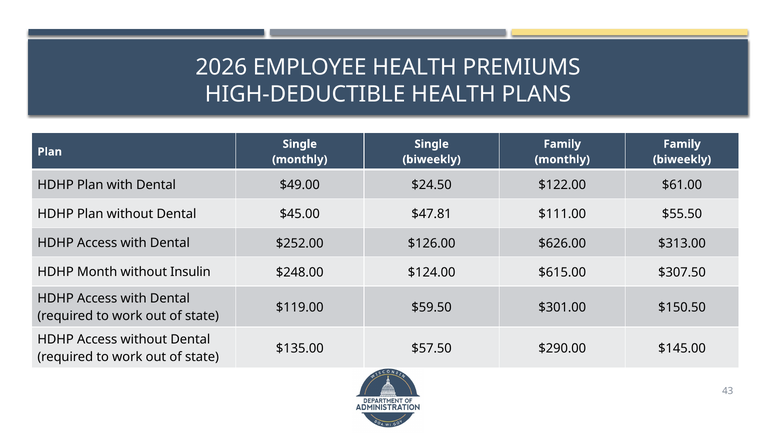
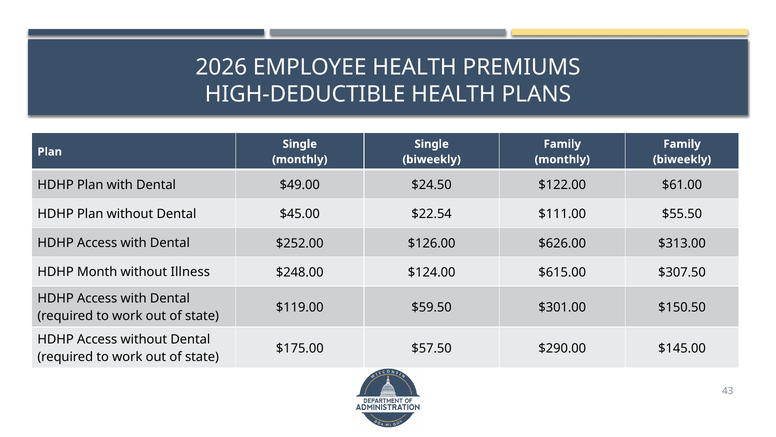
$47.81: $47.81 -> $22.54
Insulin: Insulin -> Illness
$135.00: $135.00 -> $175.00
